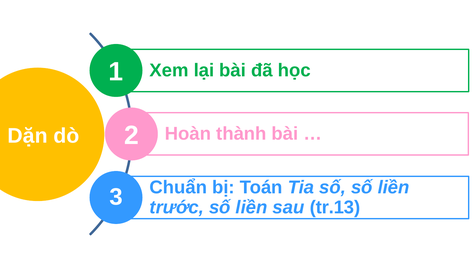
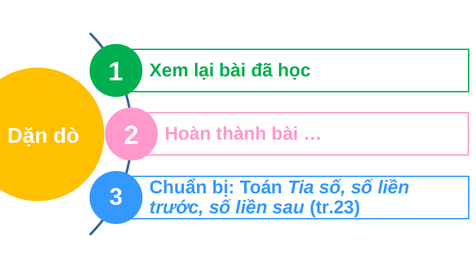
tr.13: tr.13 -> tr.23
